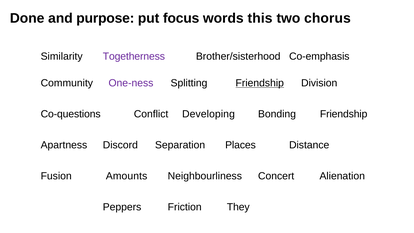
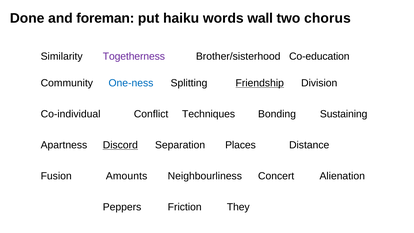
purpose: purpose -> foreman
focus: focus -> haiku
this: this -> wall
Co-emphasis: Co-emphasis -> Co-education
One-ness colour: purple -> blue
Co-questions: Co-questions -> Co-individual
Developing: Developing -> Techniques
Bonding Friendship: Friendship -> Sustaining
Discord underline: none -> present
